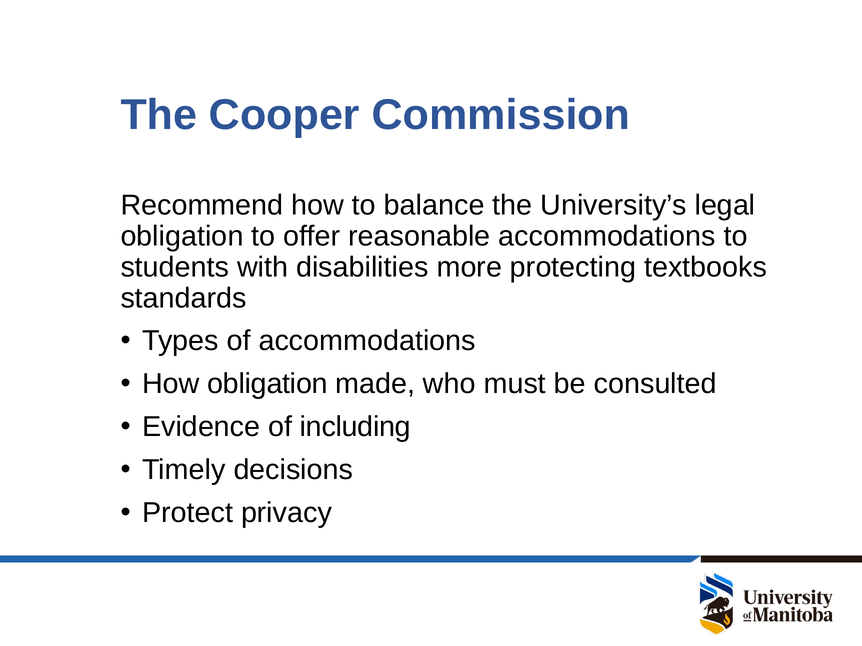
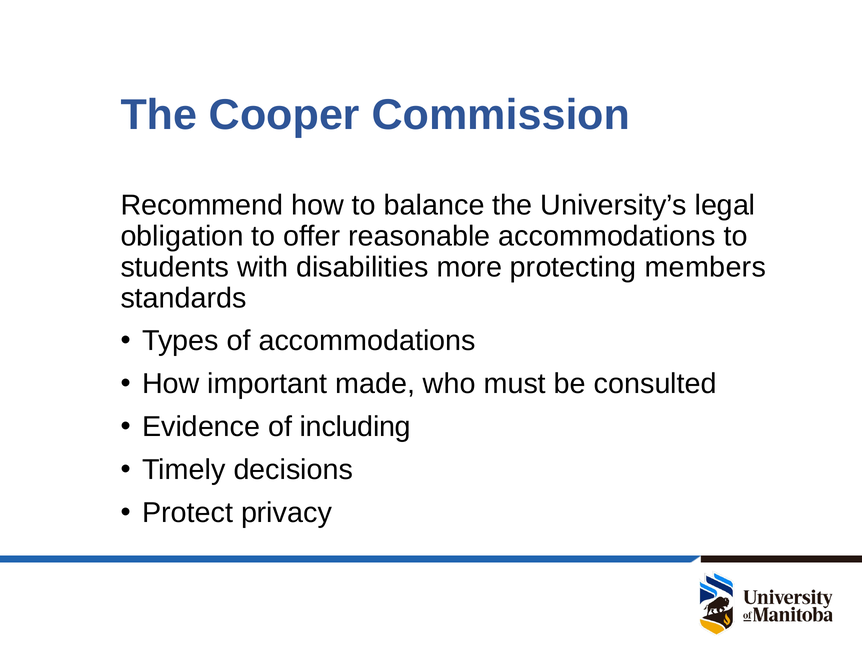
textbooks: textbooks -> members
How obligation: obligation -> important
